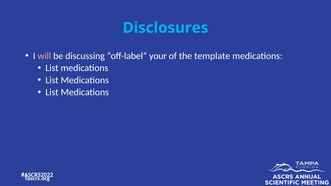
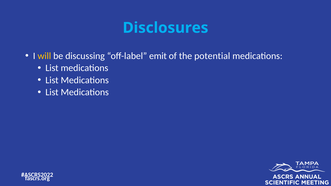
will colour: pink -> yellow
your: your -> emit
template: template -> potential
